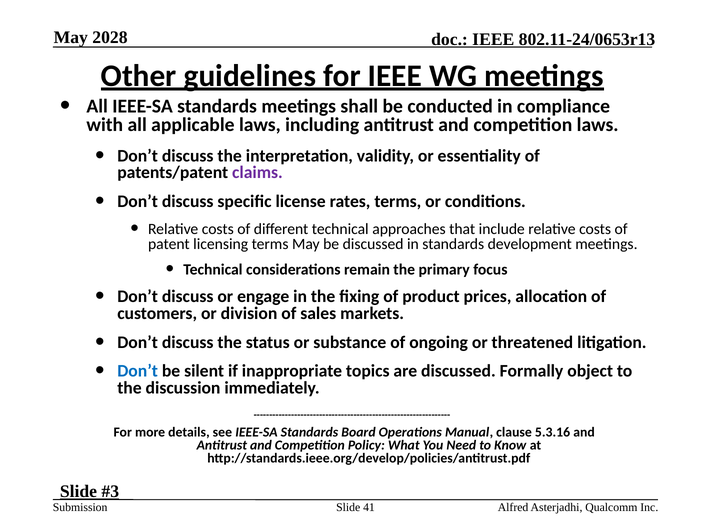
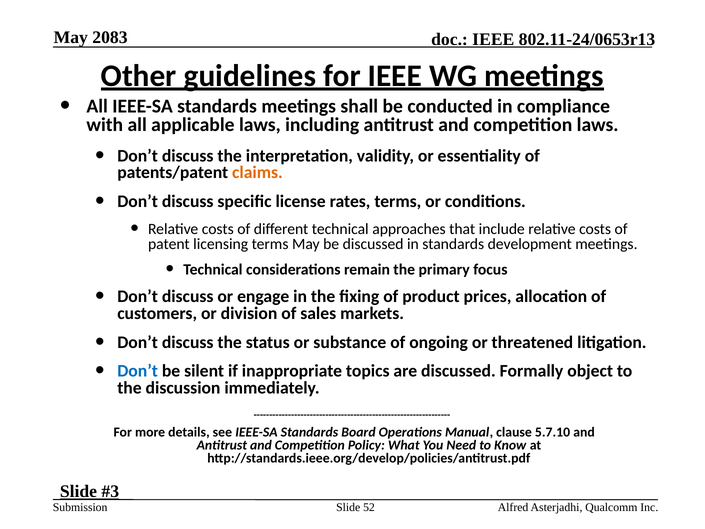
2028: 2028 -> 2083
claims colour: purple -> orange
5.3.16: 5.3.16 -> 5.7.10
41: 41 -> 52
